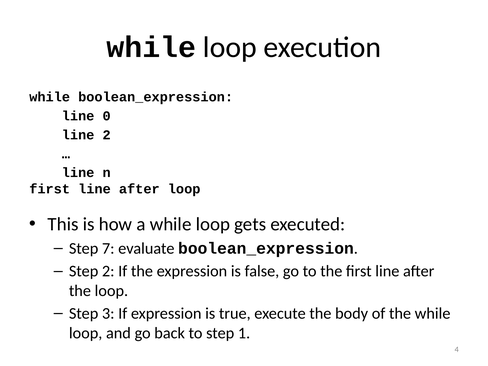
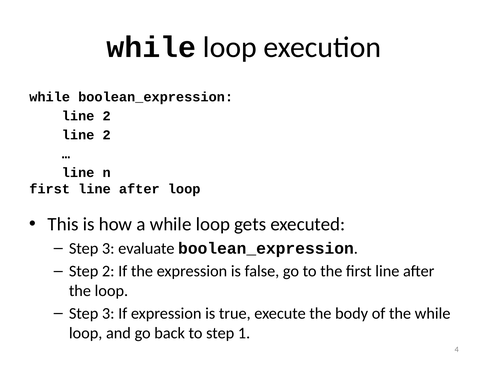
0 at (107, 116): 0 -> 2
7 at (108, 248): 7 -> 3
